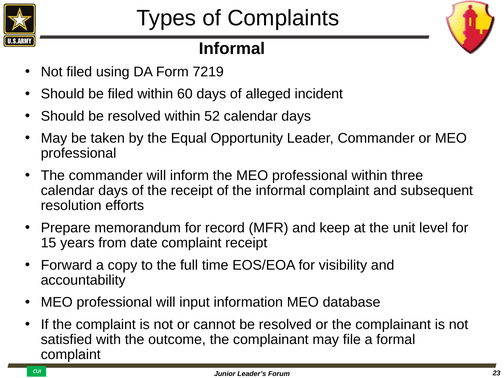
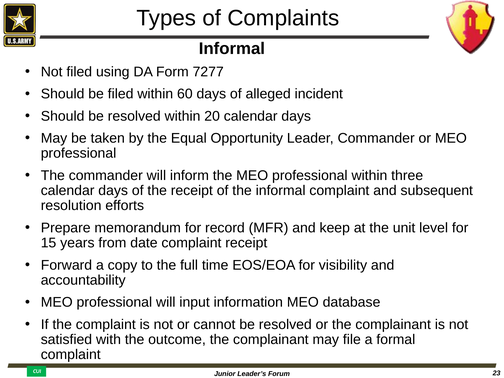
7219: 7219 -> 7277
52: 52 -> 20
